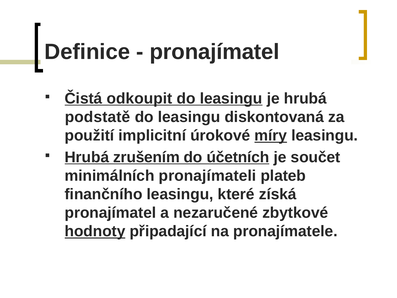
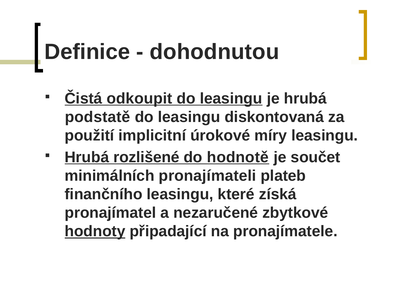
pronajímatel at (215, 52): pronajímatel -> dohodnutou
míry underline: present -> none
zrušením: zrušením -> rozlišené
účetních: účetních -> hodnotě
